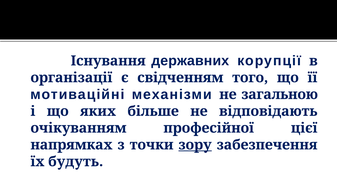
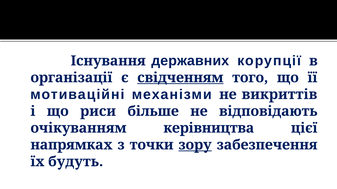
свідченням underline: none -> present
загальною: загальною -> викриттів
яких: яких -> риси
професійної: професійної -> керівництва
